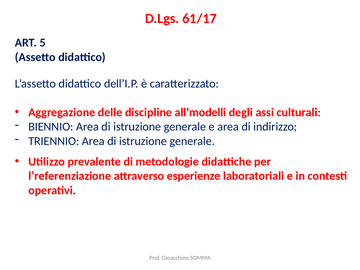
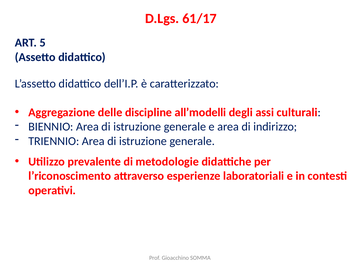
l’referenziazione: l’referenziazione -> l’riconoscimento
